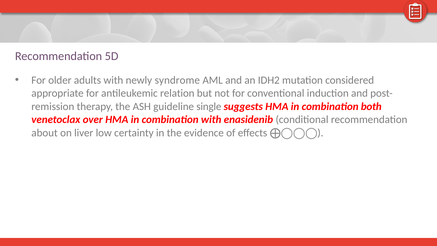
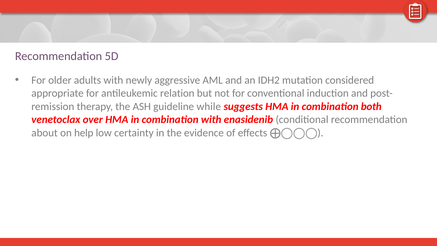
syndrome: syndrome -> aggressive
single: single -> while
liver: liver -> help
